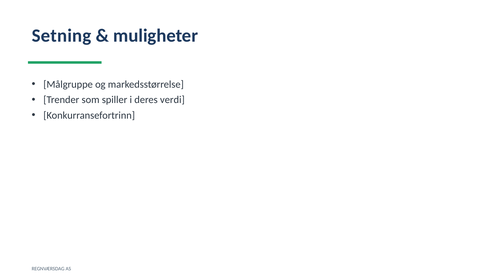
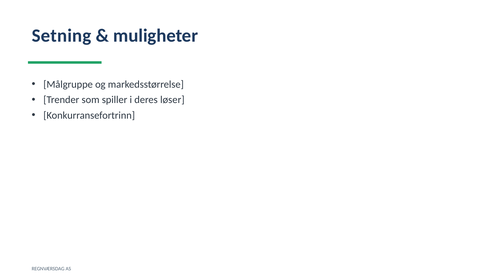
verdi: verdi -> løser
